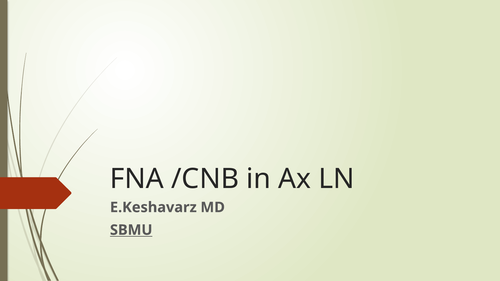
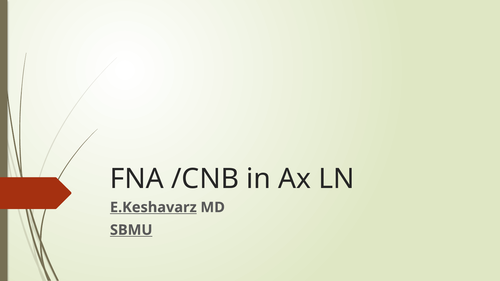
E.Keshavarz underline: none -> present
